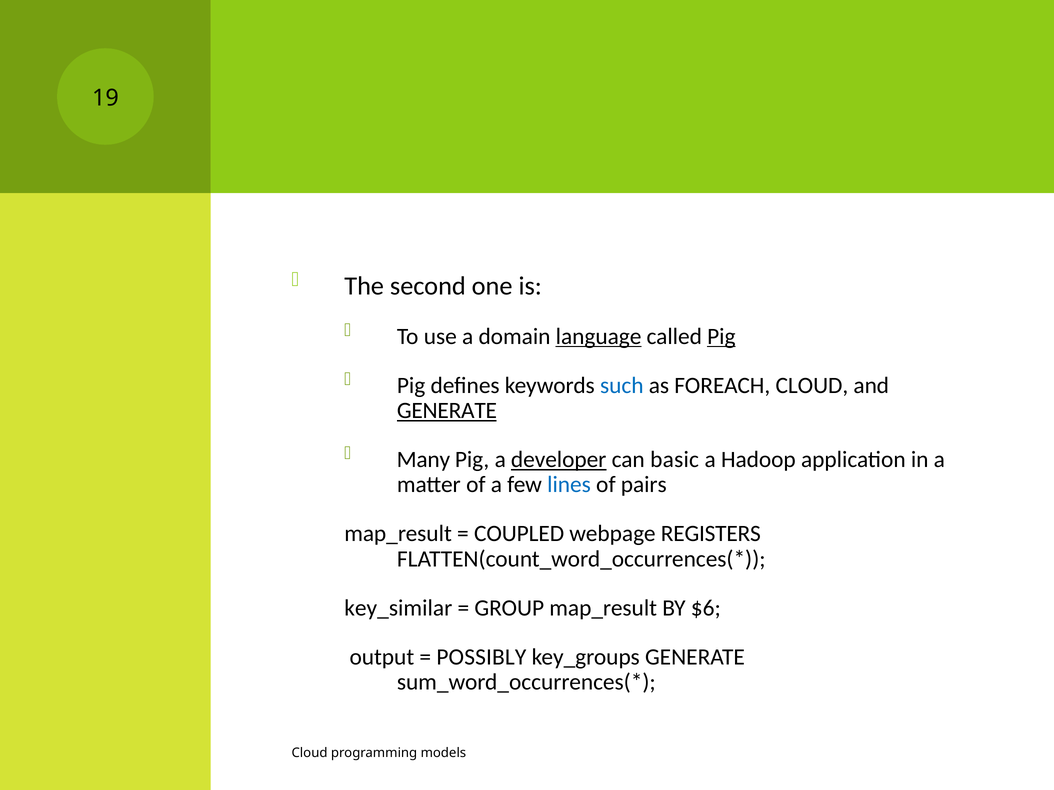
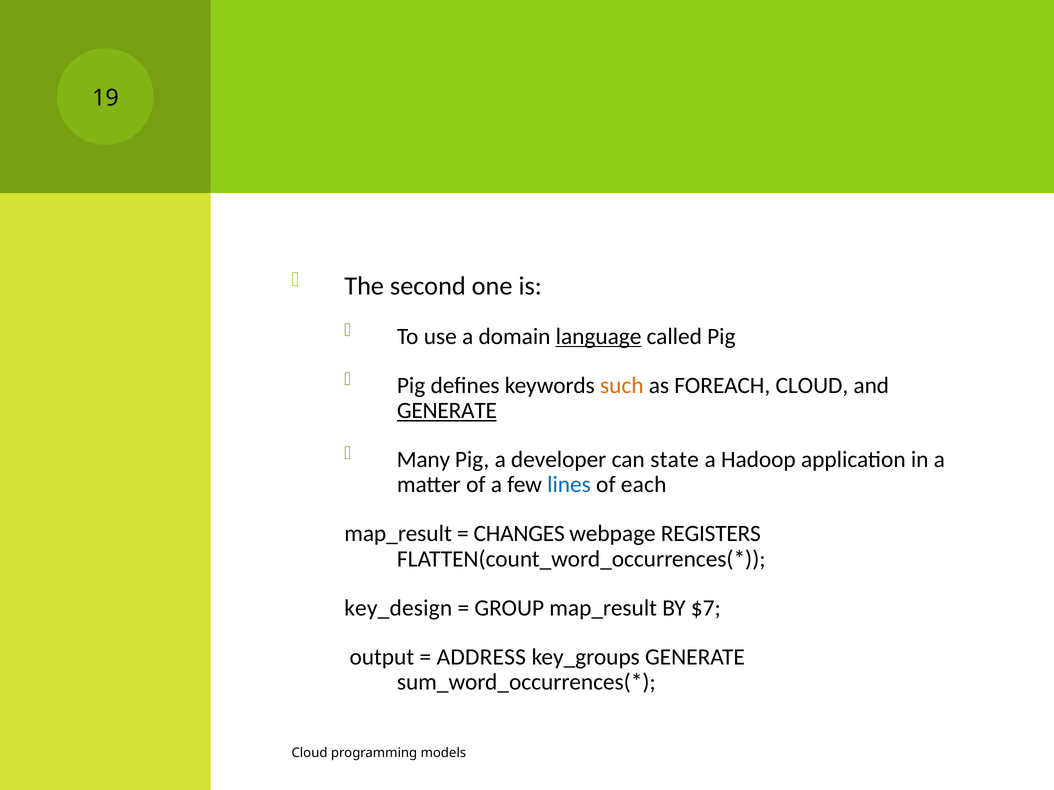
Pig at (721, 337) underline: present -> none
such colour: blue -> orange
developer underline: present -> none
basic: basic -> state
pairs: pairs -> each
COUPLED: COUPLED -> CHANGES
key_similar: key_similar -> key_design
$6: $6 -> $7
POSSIBLY: POSSIBLY -> ADDRESS
